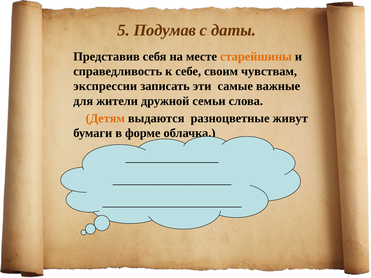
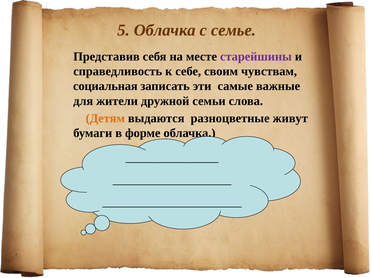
5 Подумав: Подумав -> Облачка
даты: даты -> семье
старейшины colour: orange -> purple
экспрессии: экспрессии -> социальная
